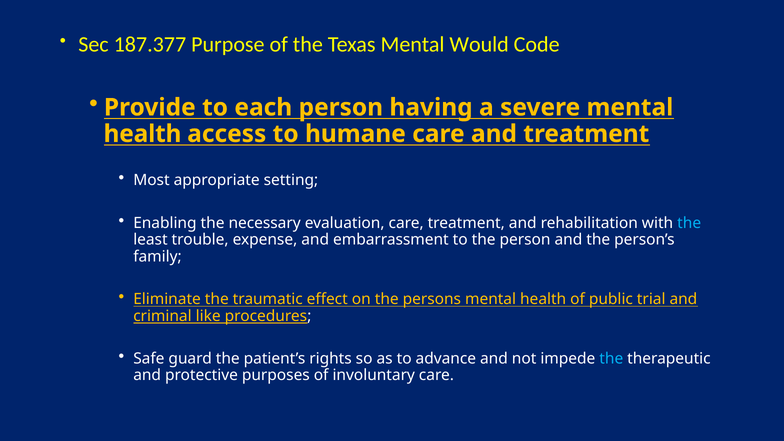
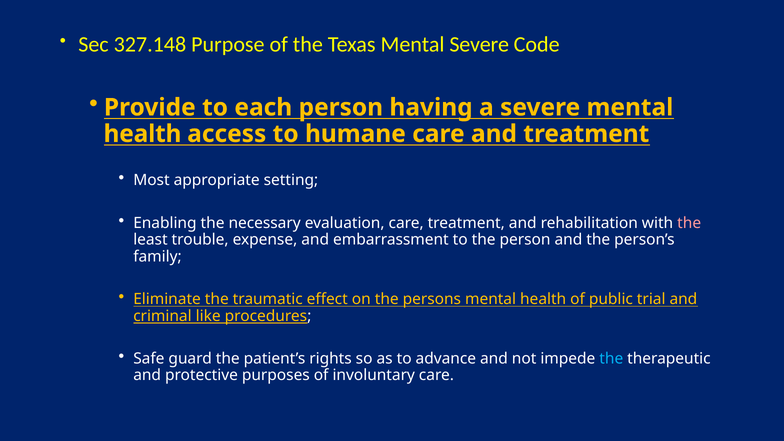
187.377: 187.377 -> 327.148
Mental Would: Would -> Severe
the at (689, 223) colour: light blue -> pink
